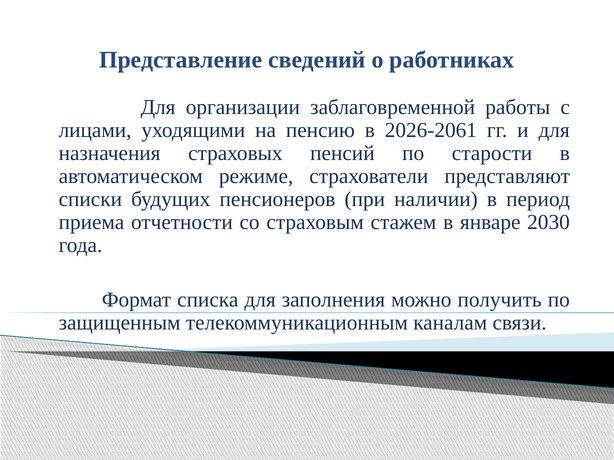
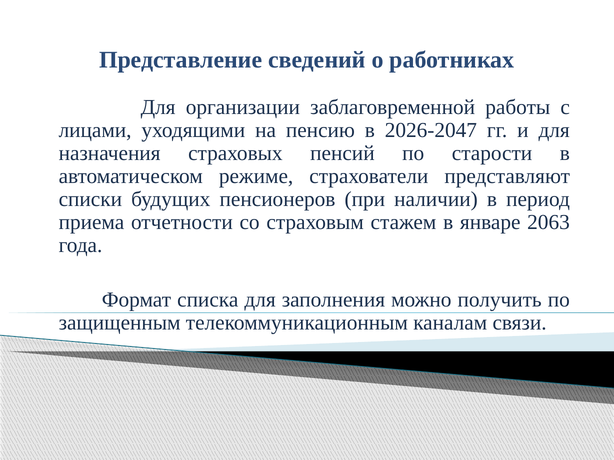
2026-2061: 2026-2061 -> 2026-2047
2030: 2030 -> 2063
